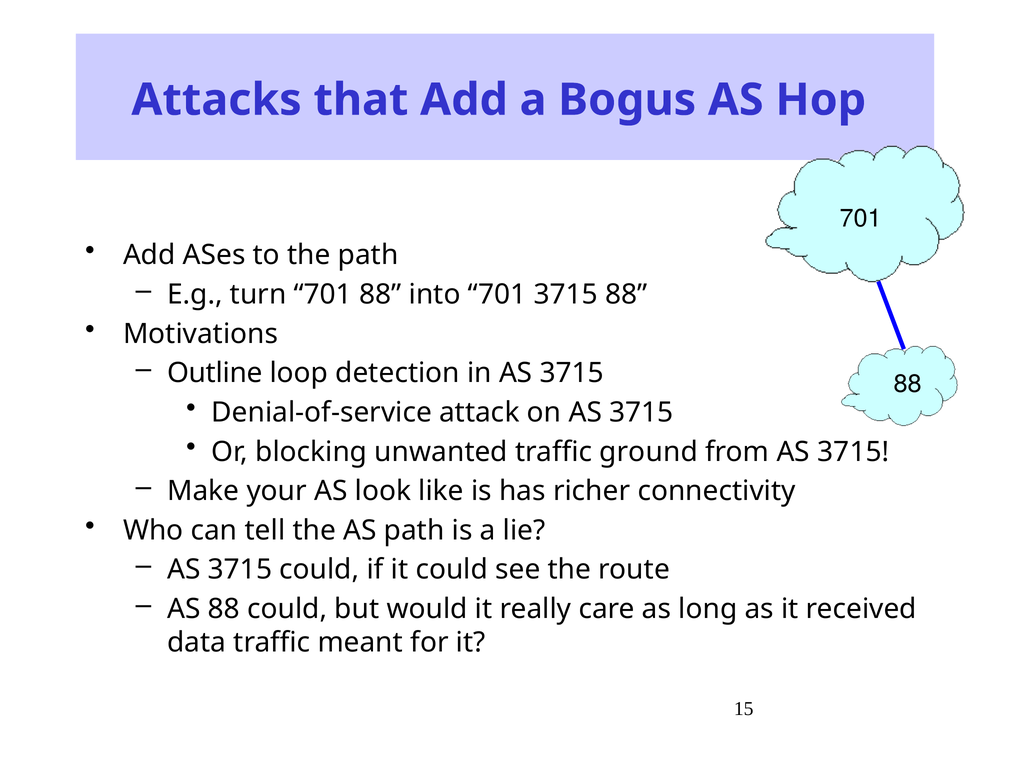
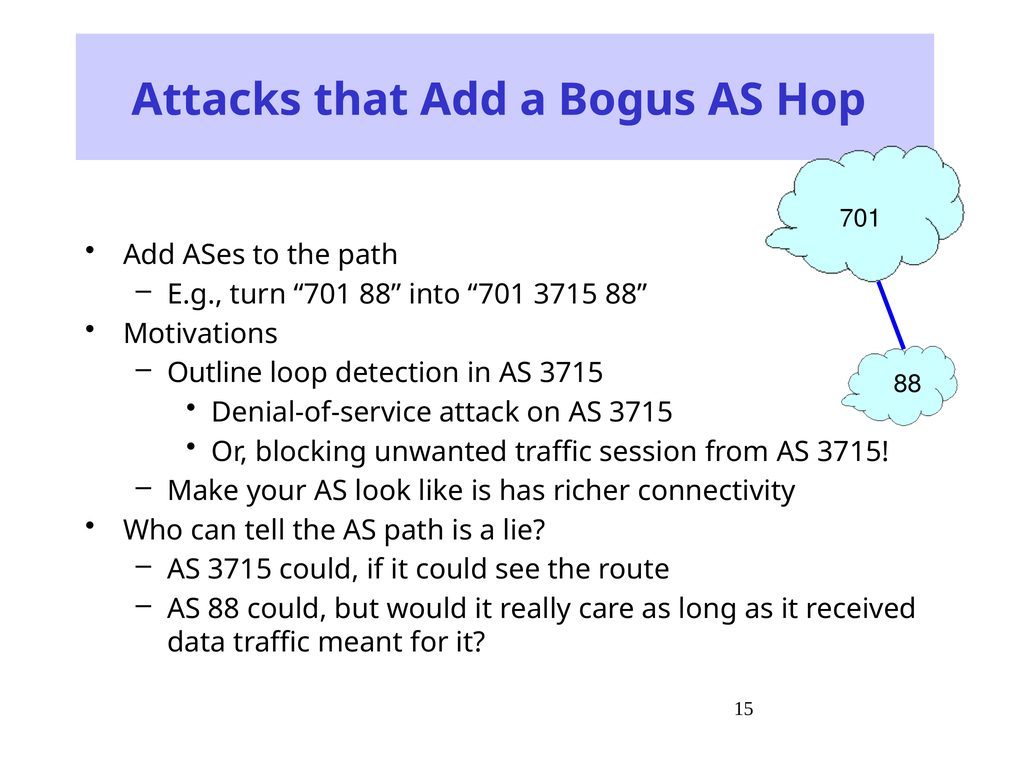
ground: ground -> session
